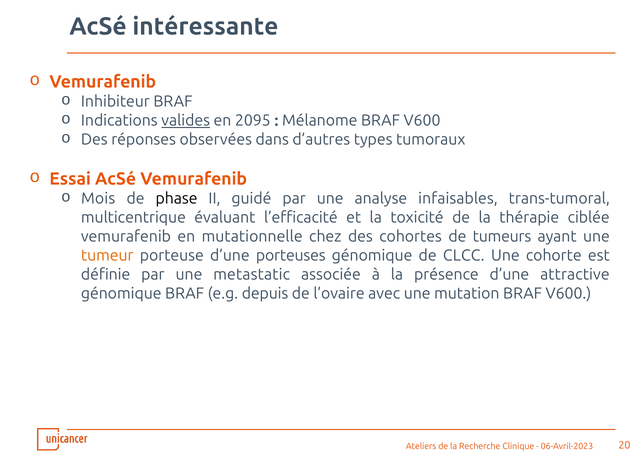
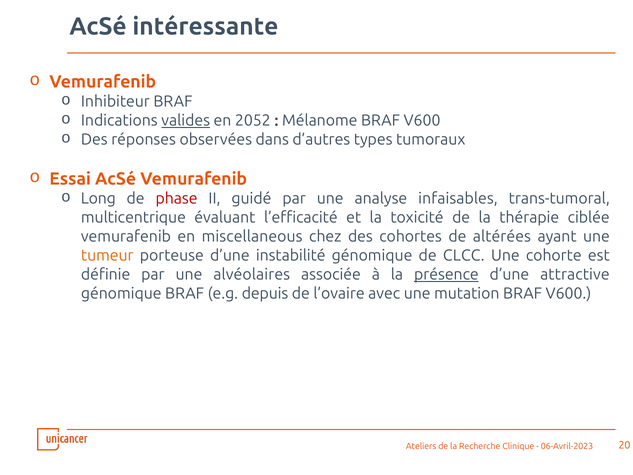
2095: 2095 -> 2052
Mois: Mois -> Long
phase colour: black -> red
mutationnelle: mutationnelle -> miscellaneous
tumeurs: tumeurs -> altérées
porteuses: porteuses -> instabilité
metastatic: metastatic -> alvéolaires
présence underline: none -> present
